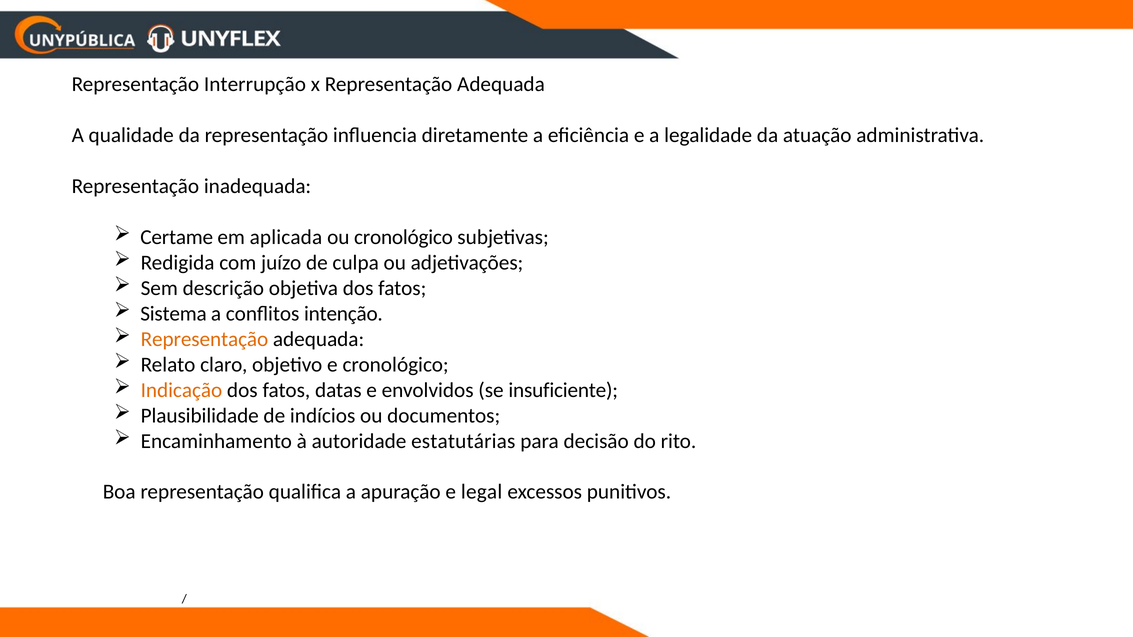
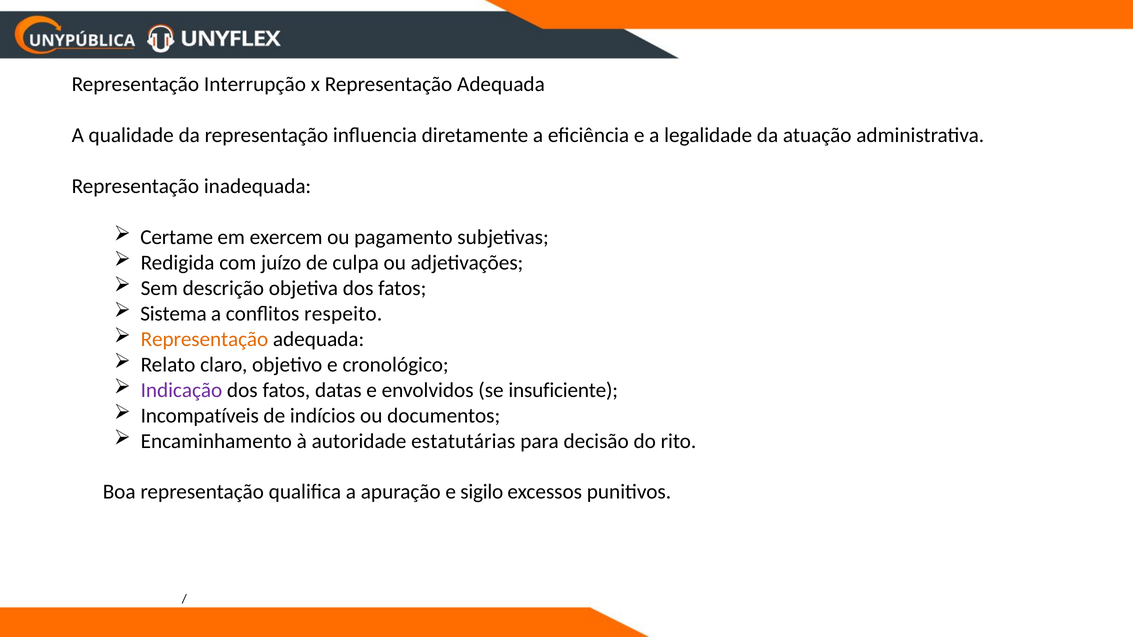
aplicada: aplicada -> exercem
ou cronológico: cronológico -> pagamento
intenção: intenção -> respeito
Indicação colour: orange -> purple
Plausibilidade: Plausibilidade -> Incompatíveis
legal: legal -> sigilo
